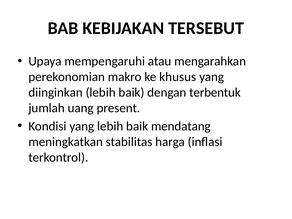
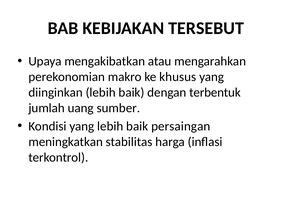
mempengaruhi: mempengaruhi -> mengakibatkan
present: present -> sumber
mendatang: mendatang -> persaingan
